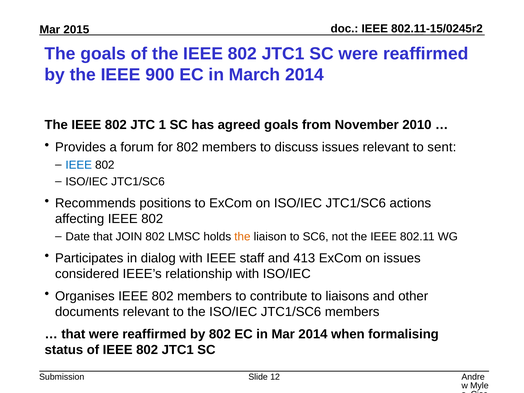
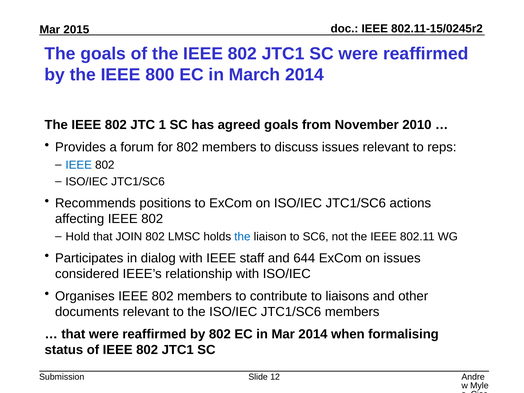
900: 900 -> 800
sent: sent -> reps
Date: Date -> Hold
the at (242, 237) colour: orange -> blue
413: 413 -> 644
